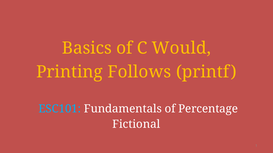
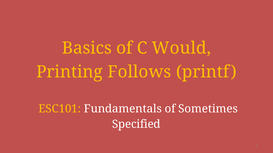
ESC101 colour: light blue -> yellow
Percentage: Percentage -> Sometimes
Fictional: Fictional -> Specified
